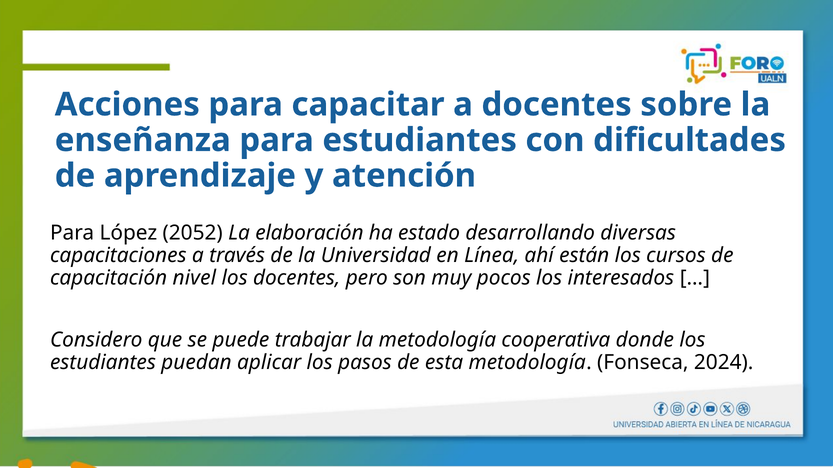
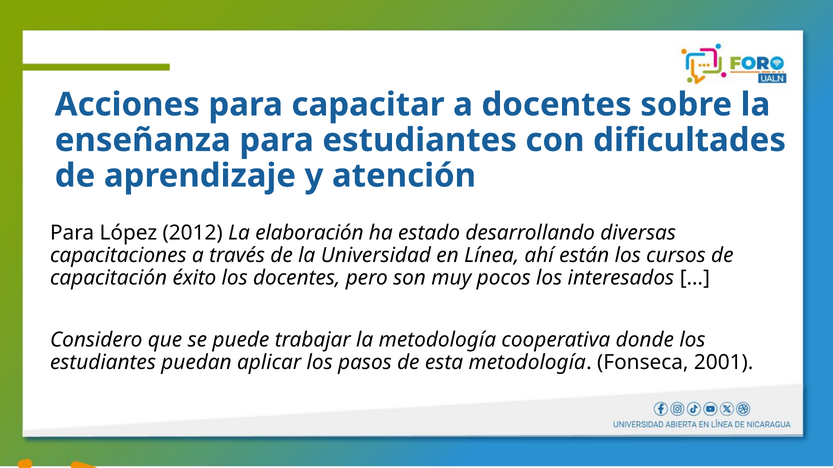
2052: 2052 -> 2012
nivel: nivel -> éxito
2024: 2024 -> 2001
